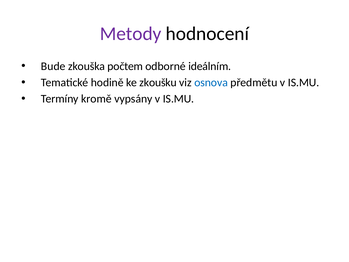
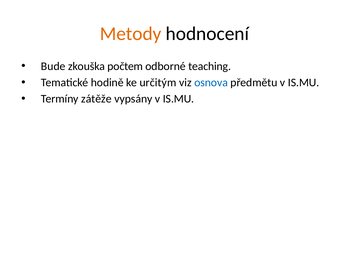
Metody colour: purple -> orange
ideálním: ideálním -> teaching
zkoušku: zkoušku -> určitým
kromě: kromě -> zátěže
